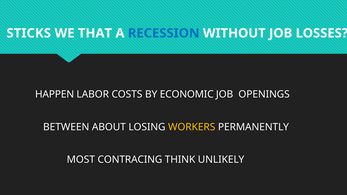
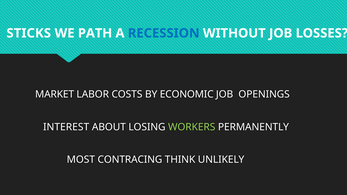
THAT: THAT -> PATH
HAPPEN: HAPPEN -> MARKET
BETWEEN: BETWEEN -> INTEREST
WORKERS colour: yellow -> light green
